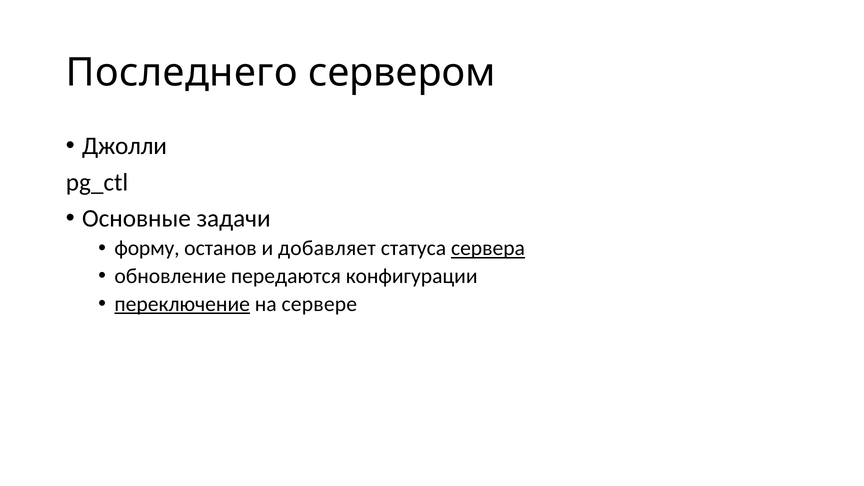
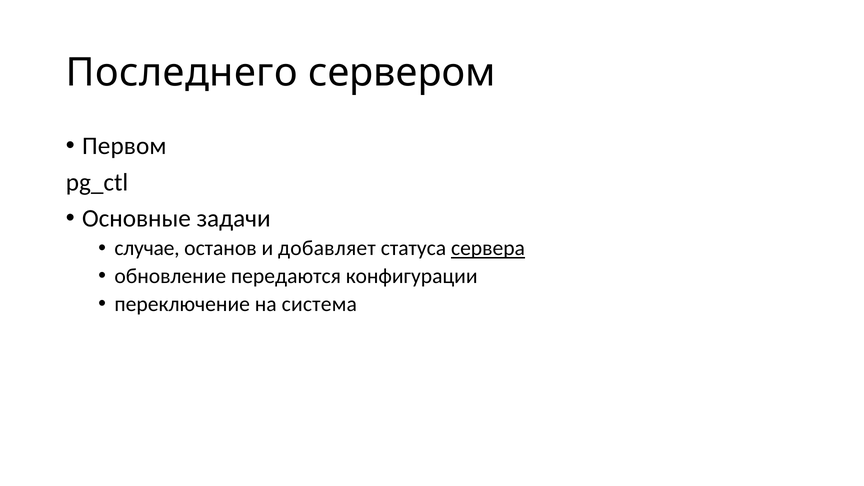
Джолли: Джолли -> Первом
форму: форму -> случае
переключение underline: present -> none
сервере: сервере -> система
